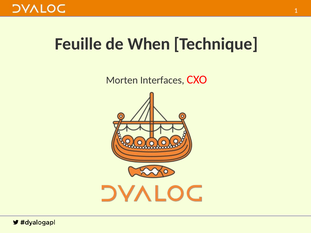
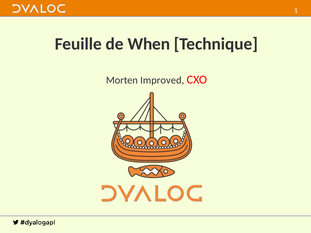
Interfaces: Interfaces -> Improved
